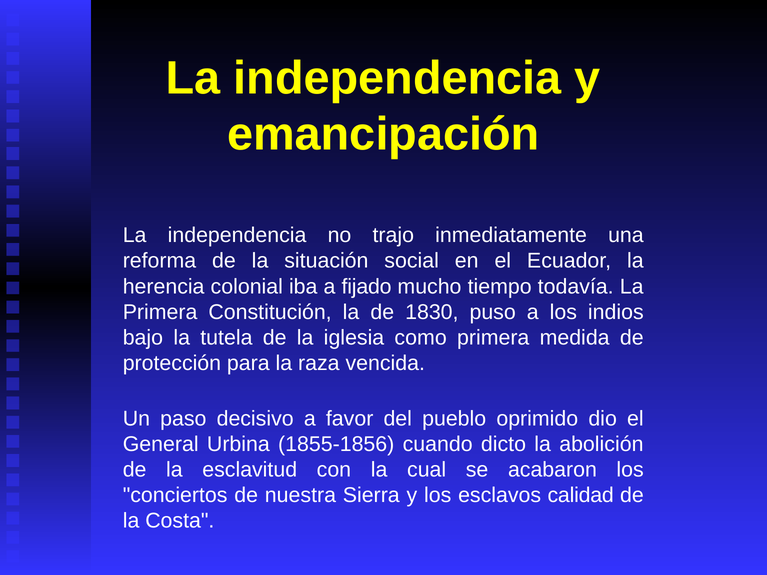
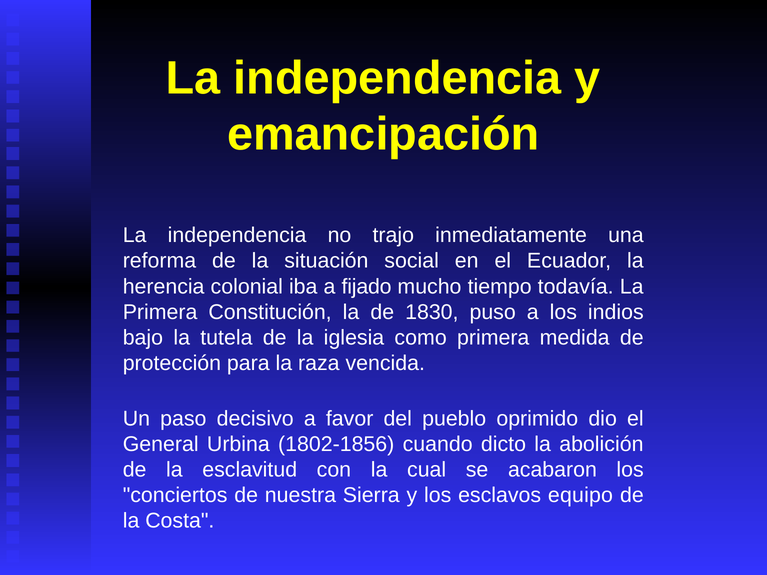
1855-1856: 1855-1856 -> 1802-1856
calidad: calidad -> equipo
